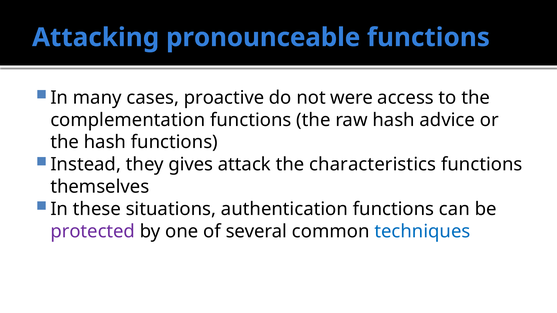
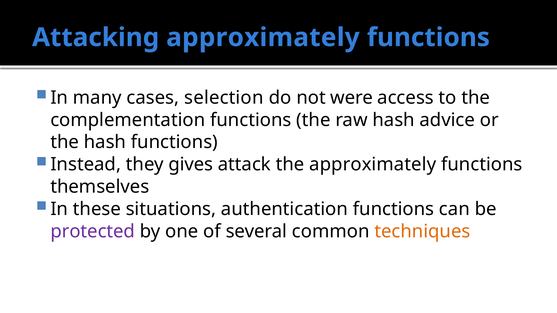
Attacking pronounceable: pronounceable -> approximately
proactive: proactive -> selection
the characteristics: characteristics -> approximately
techniques colour: blue -> orange
